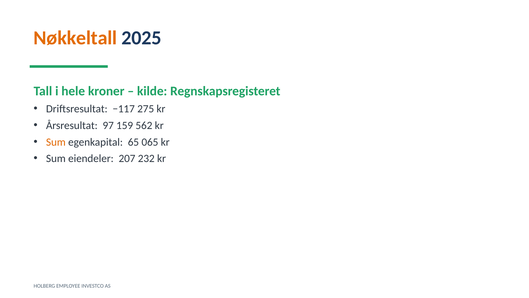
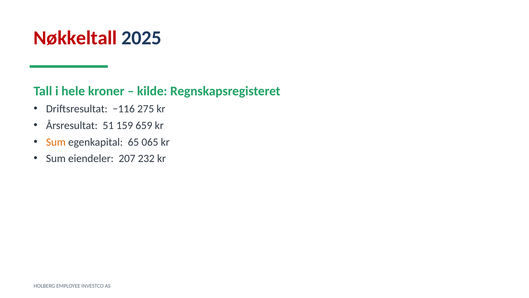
Nøkkeltall colour: orange -> red
−117: −117 -> −116
97: 97 -> 51
562: 562 -> 659
